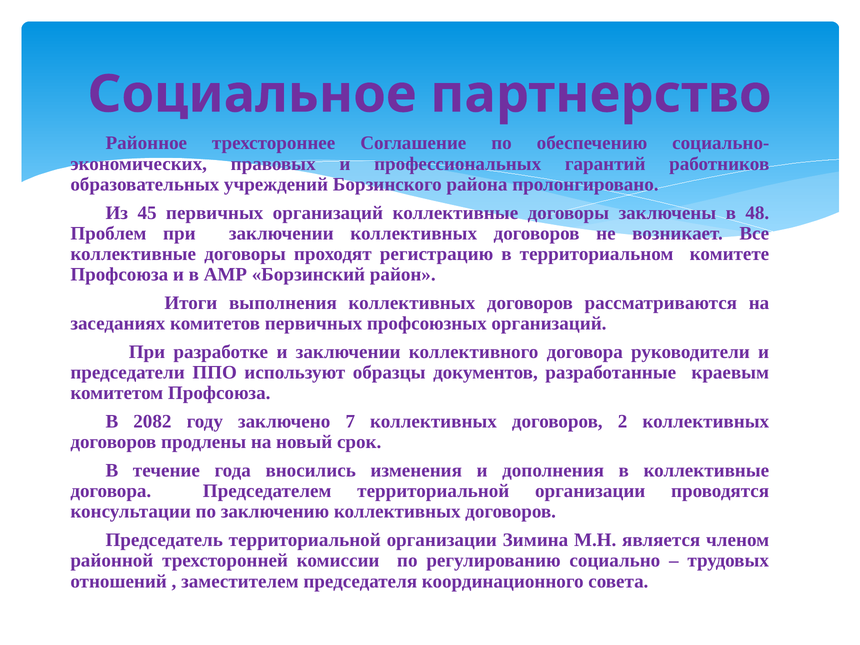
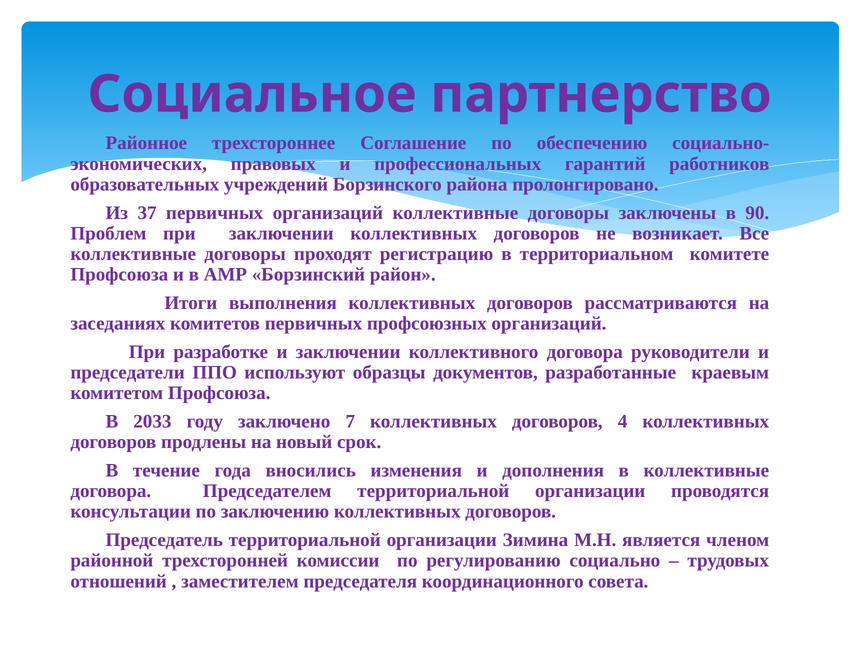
45: 45 -> 37
48: 48 -> 90
2082: 2082 -> 2033
2: 2 -> 4
